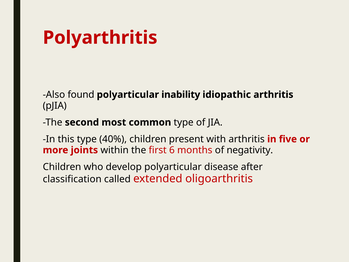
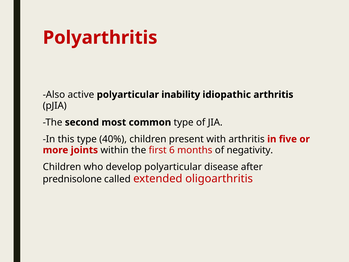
found: found -> active
classification: classification -> prednisolone
